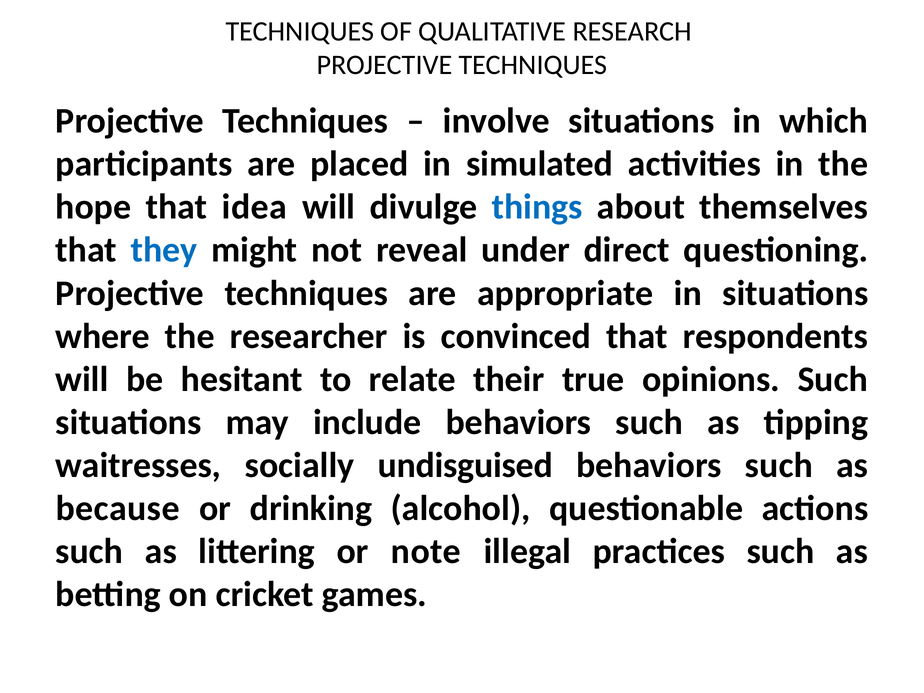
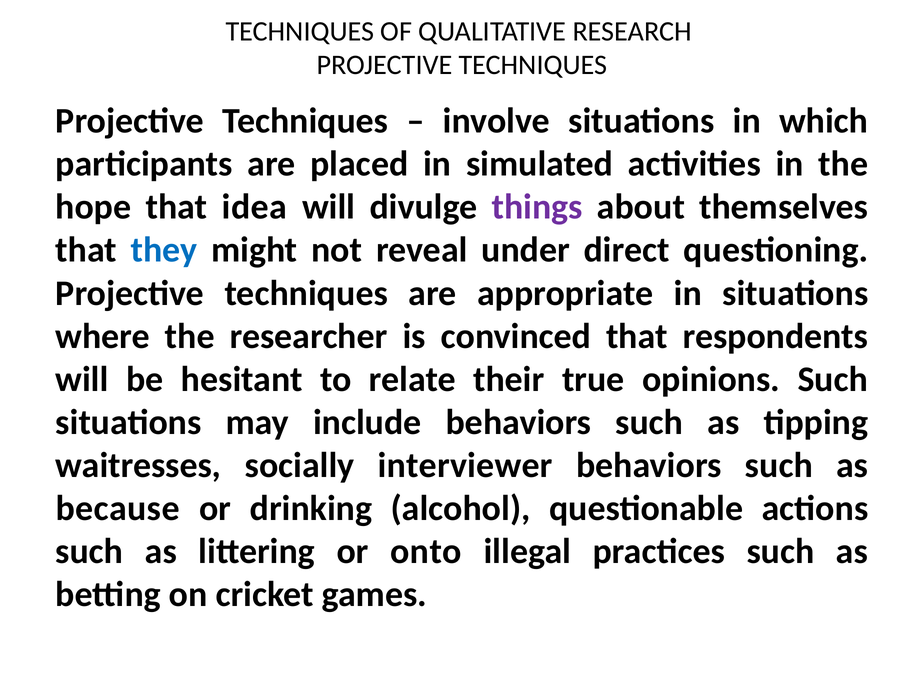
things colour: blue -> purple
undisguised: undisguised -> interviewer
note: note -> onto
